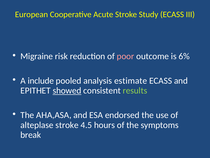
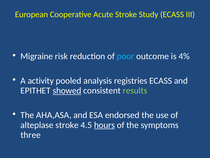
poor colour: pink -> light blue
6%: 6% -> 4%
include: include -> activity
estimate: estimate -> registries
hours underline: none -> present
break: break -> three
